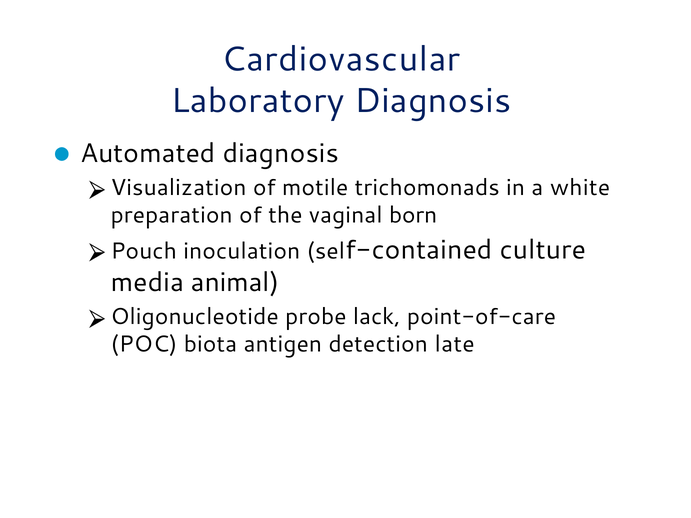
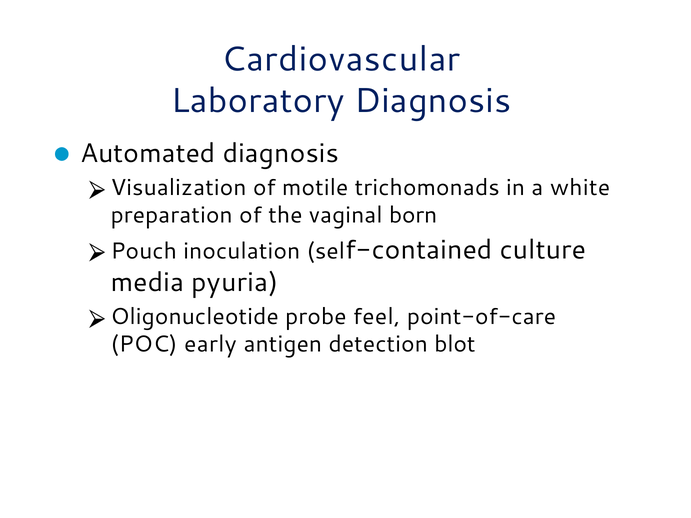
animal: animal -> pyuria
lack: lack -> feel
biota: biota -> early
late: late -> blot
